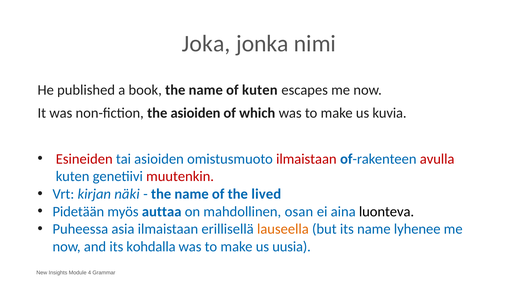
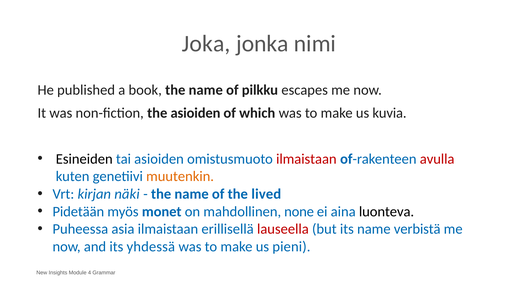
of kuten: kuten -> pilkku
Esineiden colour: red -> black
muutenkin colour: red -> orange
auttaa: auttaa -> monet
osan: osan -> none
lauseella colour: orange -> red
lyhenee: lyhenee -> verbistä
kohdalla: kohdalla -> yhdessä
uusia: uusia -> pieni
